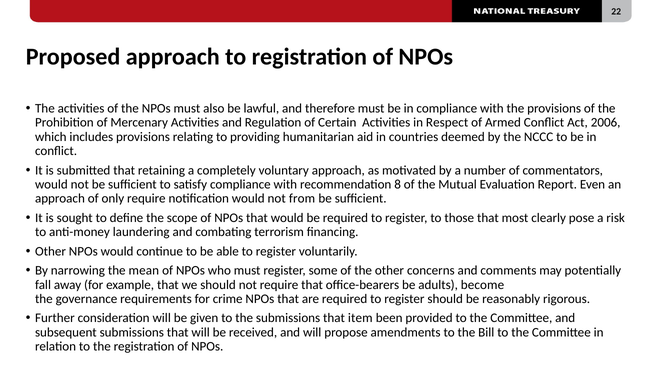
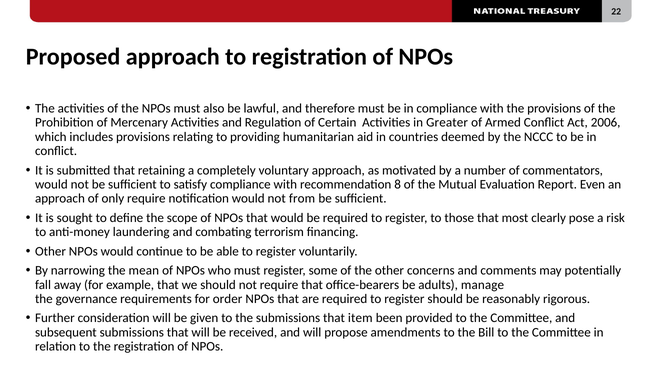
Respect: Respect -> Greater
become: become -> manage
crime: crime -> order
